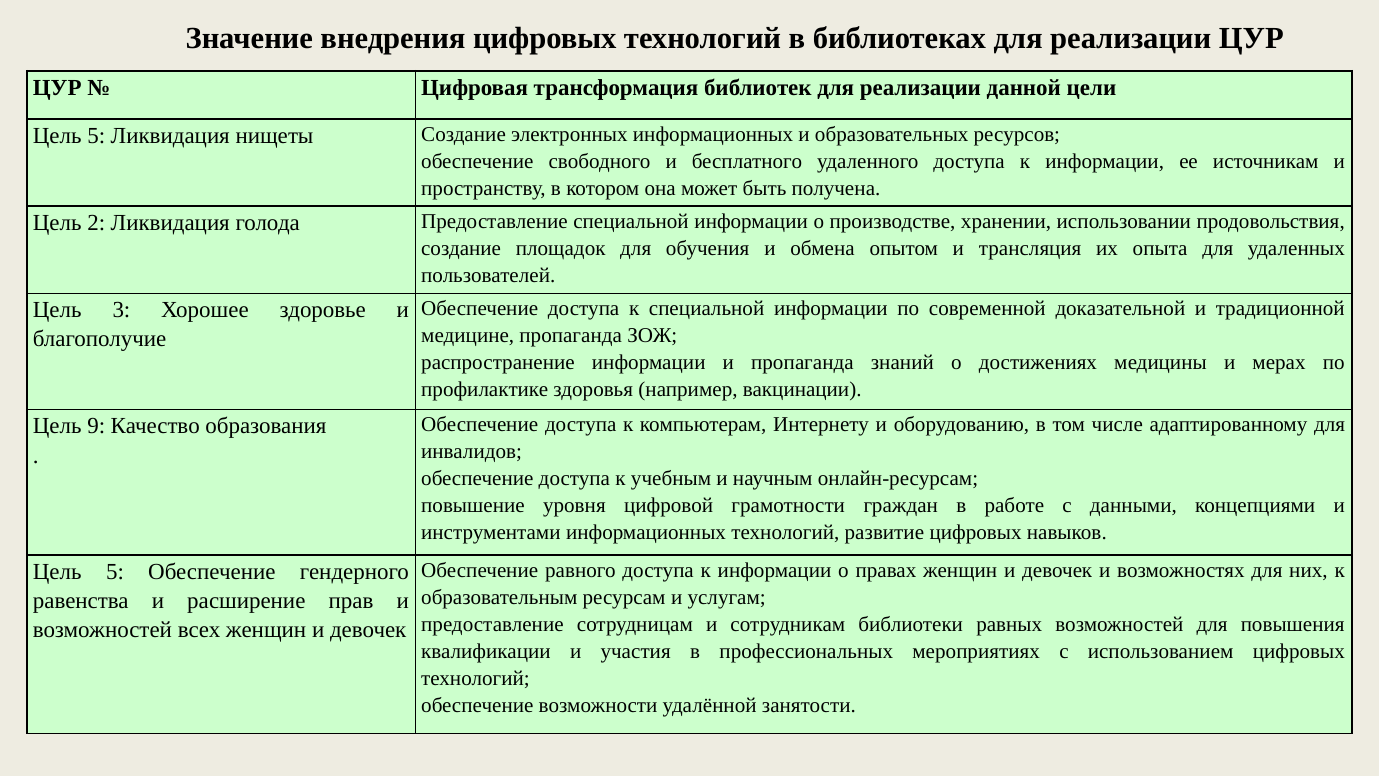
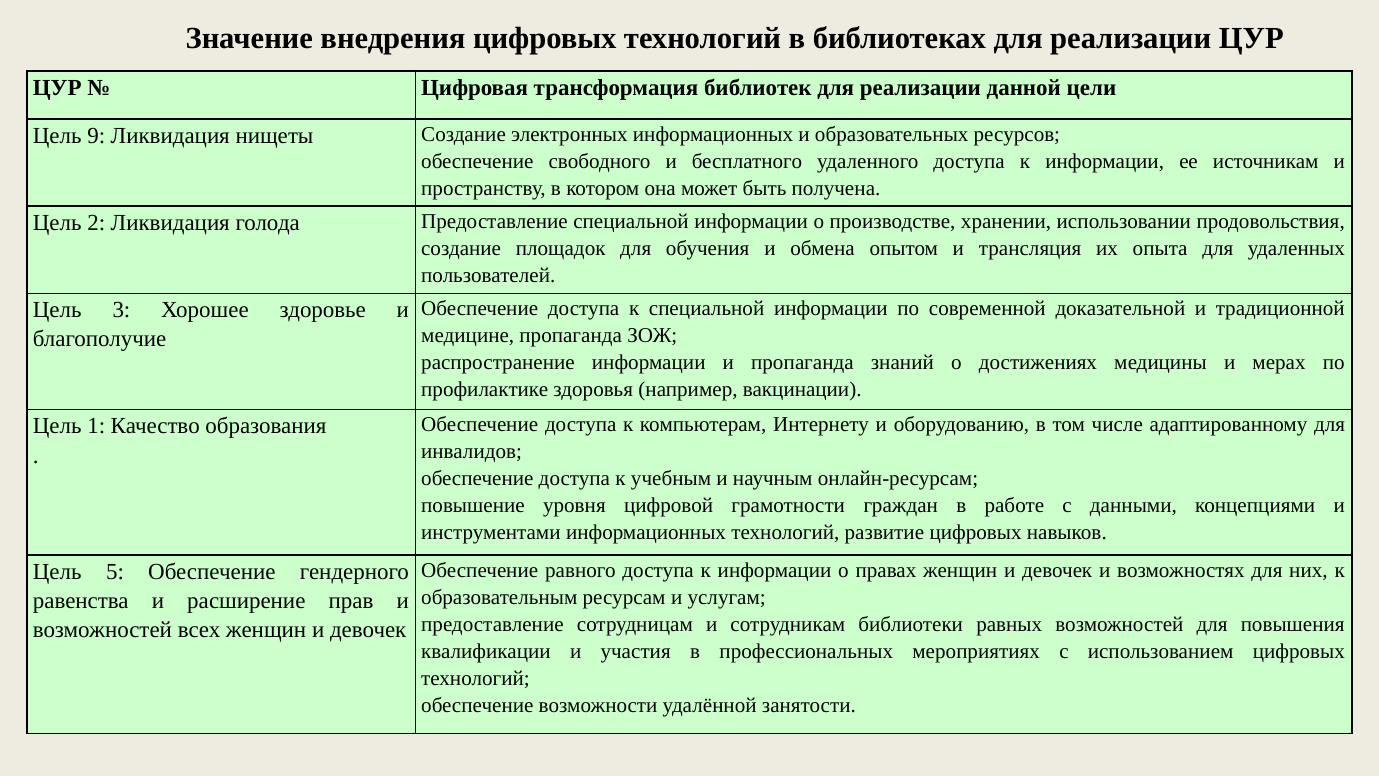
5 at (96, 136): 5 -> 9
9: 9 -> 1
